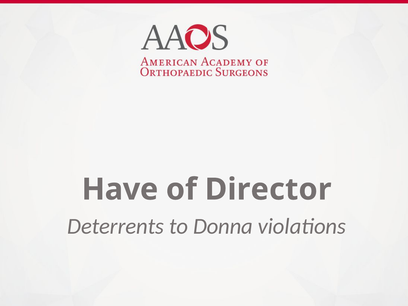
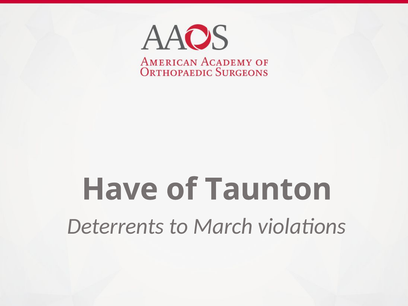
Director: Director -> Taunton
Donna: Donna -> March
